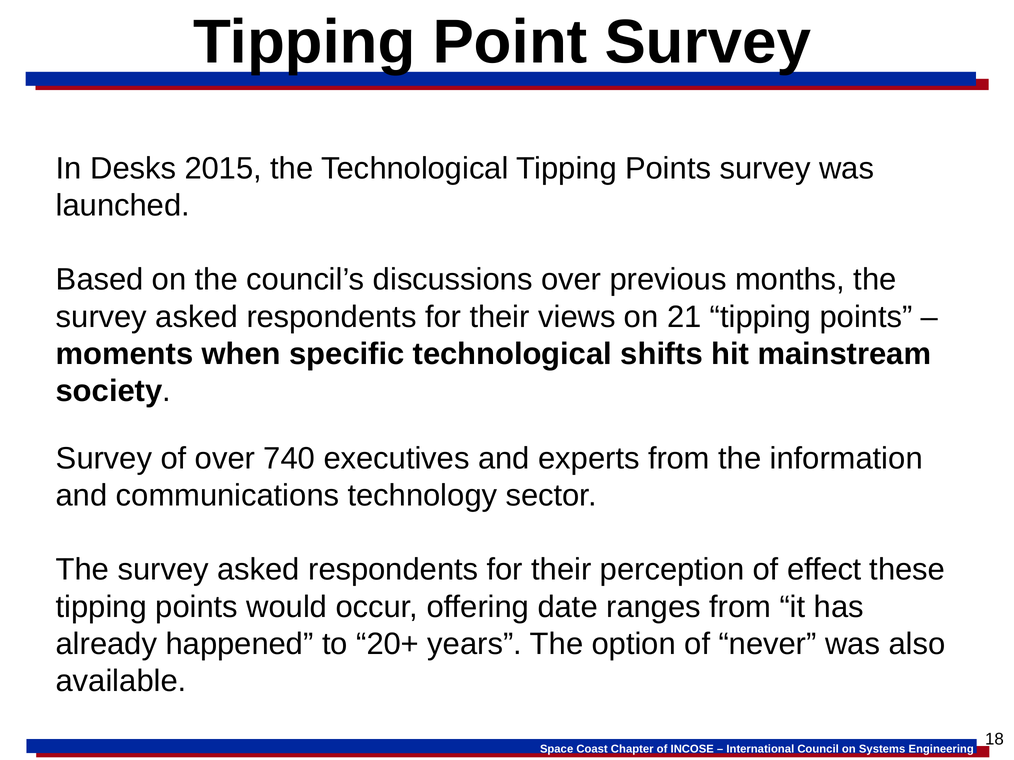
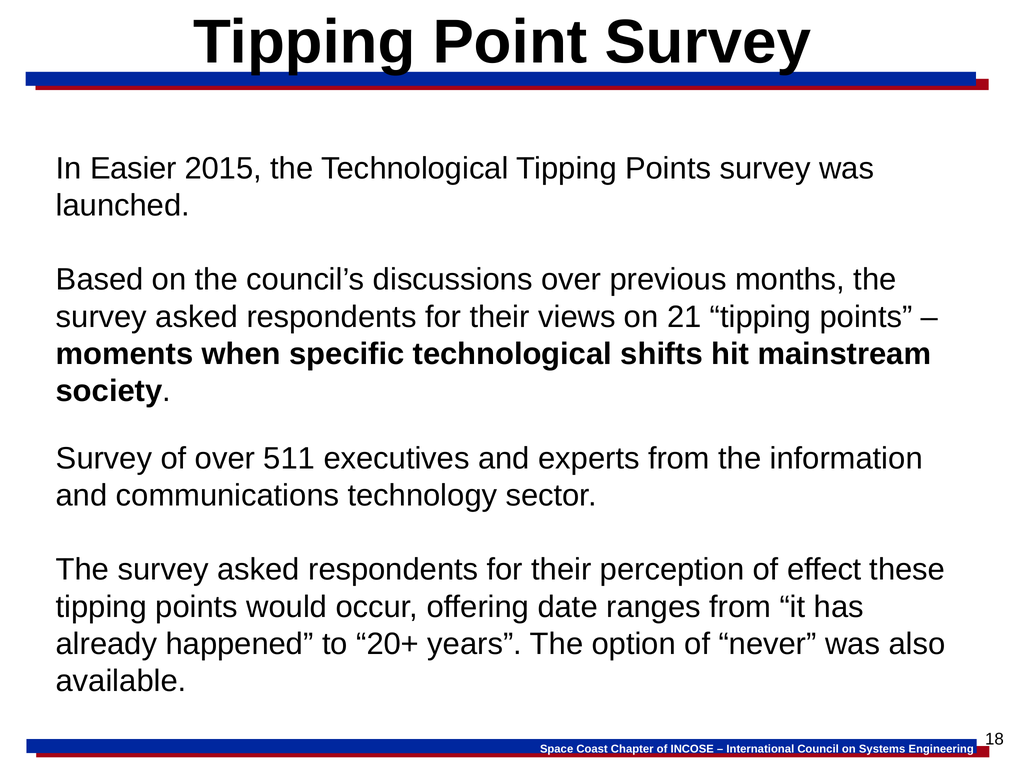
Desks: Desks -> Easier
740: 740 -> 511
